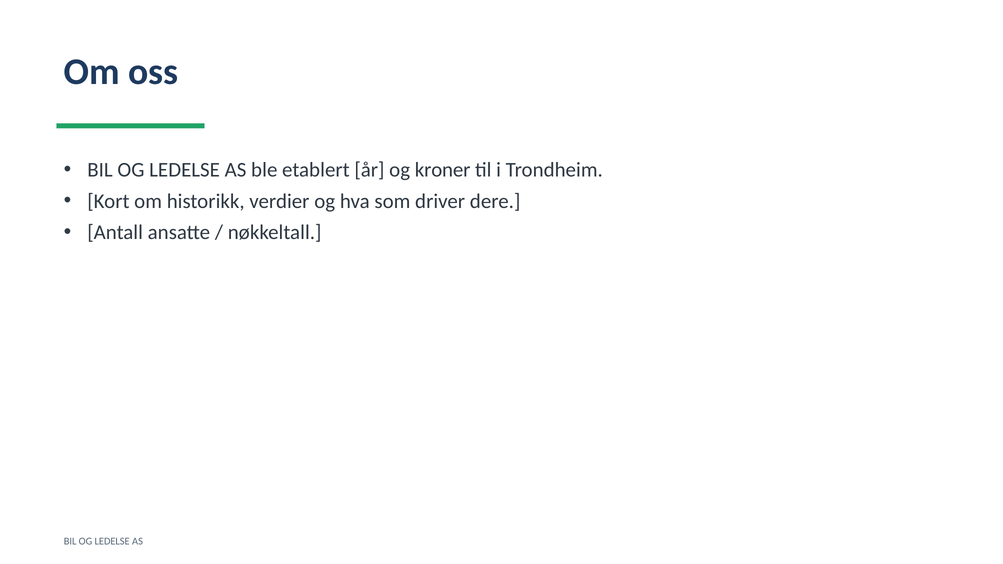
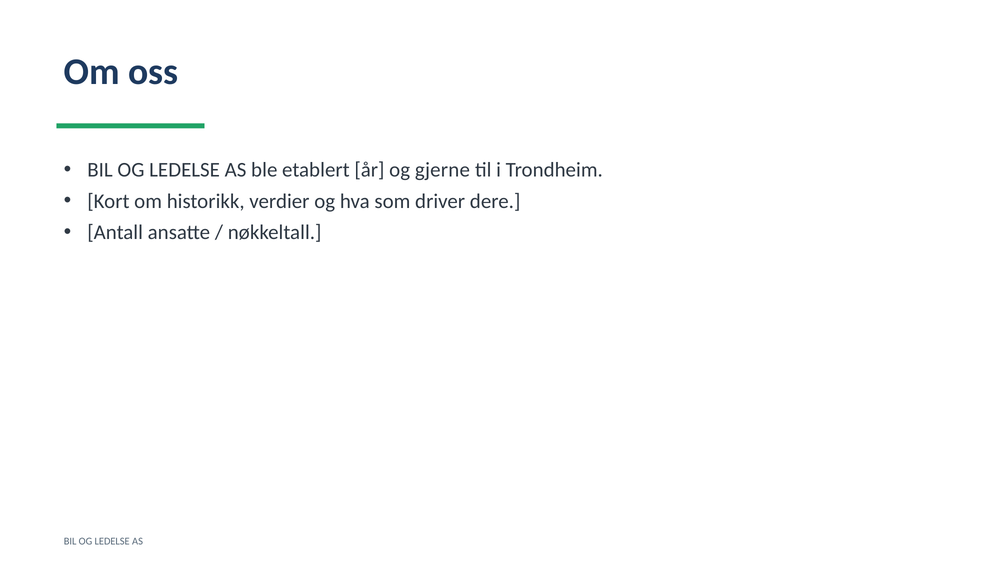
kroner: kroner -> gjerne
